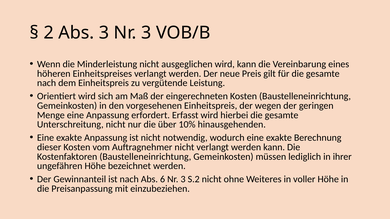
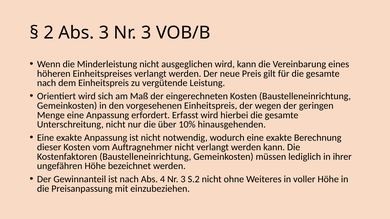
6: 6 -> 4
